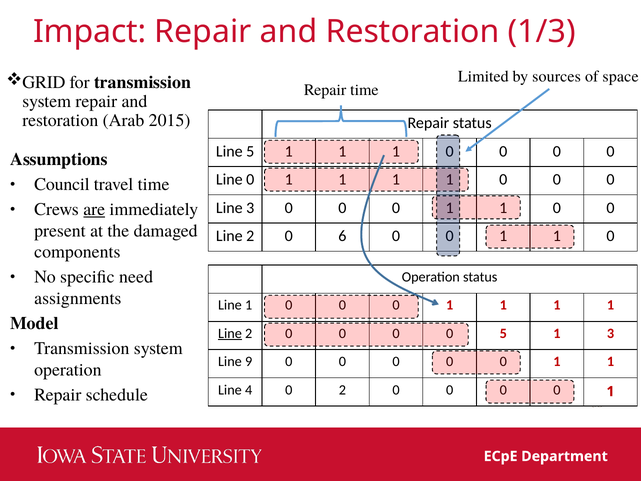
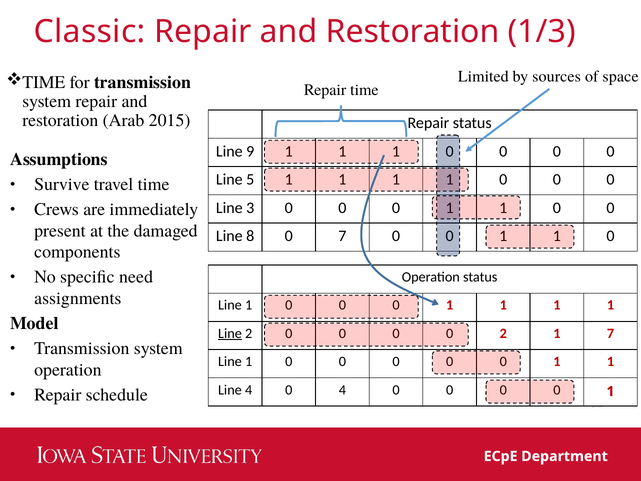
Impact: Impact -> Classic
GRID at (44, 82): GRID -> TIME
Line 5: 5 -> 9
Line 0: 0 -> 5
Council: Council -> Survive
are underline: present -> none
2 at (250, 236): 2 -> 8
0 6: 6 -> 7
5 at (503, 333): 5 -> 2
1 3: 3 -> 7
9 at (249, 362): 9 -> 1
0 2: 2 -> 4
